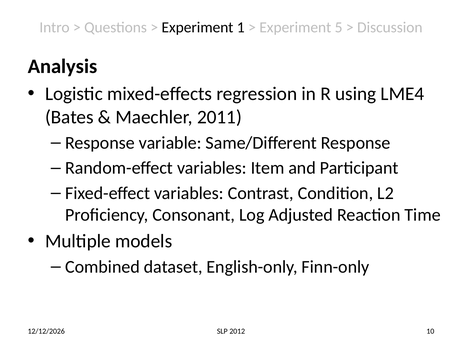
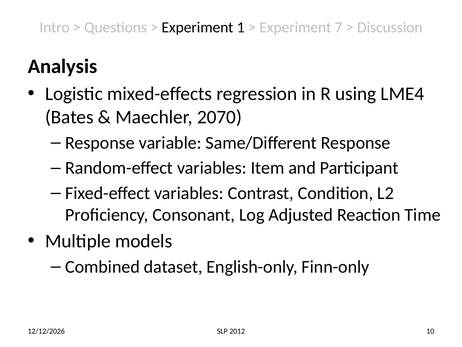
5: 5 -> 7
2011: 2011 -> 2070
